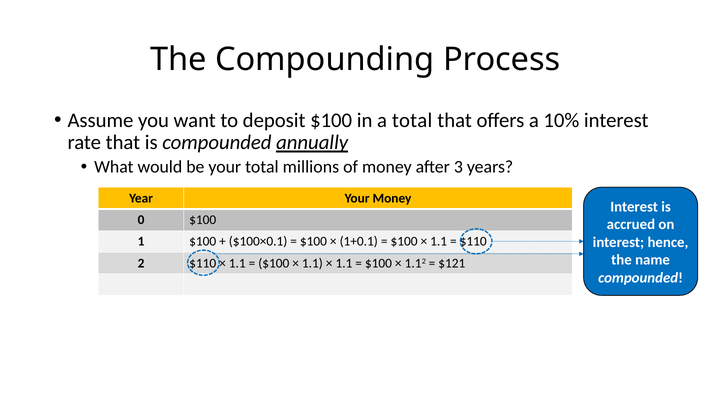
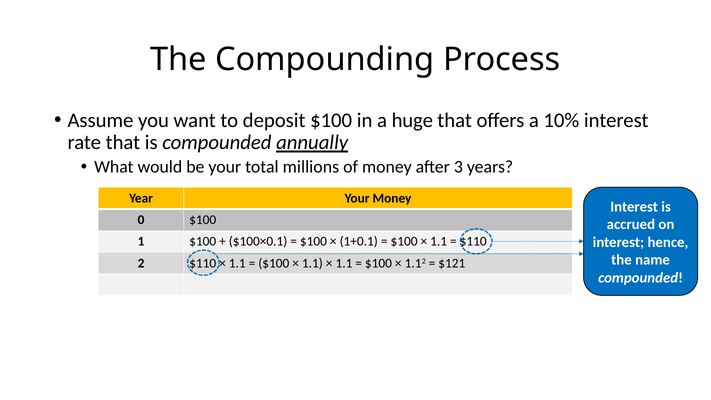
a total: total -> huge
